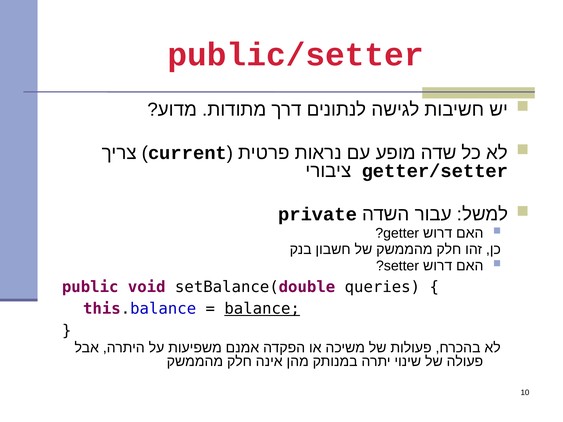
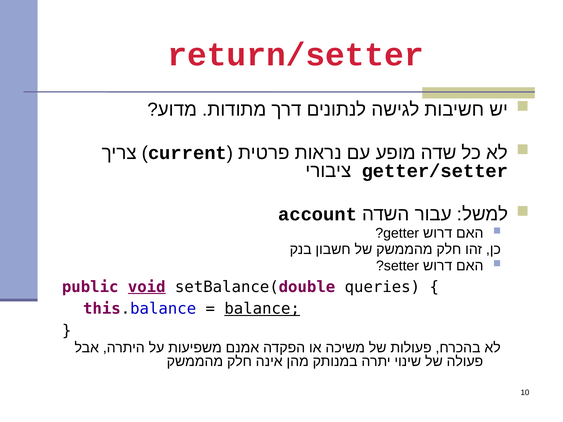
public/setter: public/setter -> return/setter
private: private -> account
void underline: none -> present
